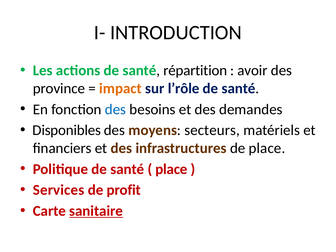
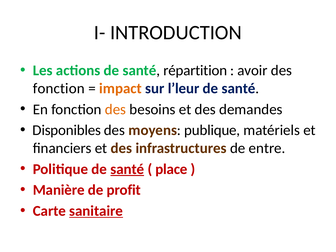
province at (59, 88): province -> fonction
l’rôle: l’rôle -> l’leur
des at (116, 109) colour: blue -> orange
secteurs: secteurs -> publique
de place: place -> entre
santé at (127, 169) underline: none -> present
Services: Services -> Manière
